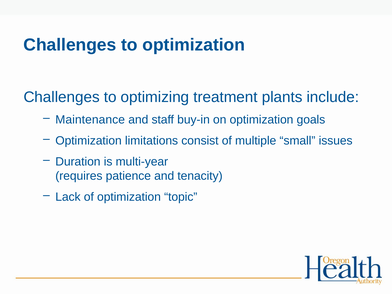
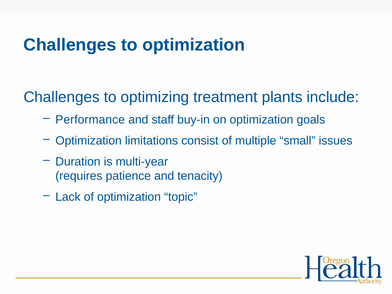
Maintenance: Maintenance -> Performance
